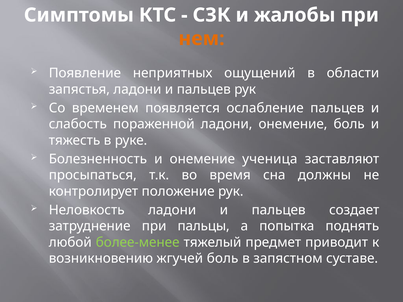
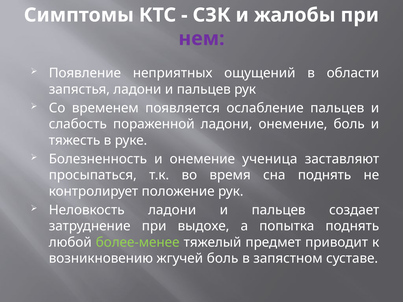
нем colour: orange -> purple
сна должны: должны -> поднять
пальцы: пальцы -> выдохе
